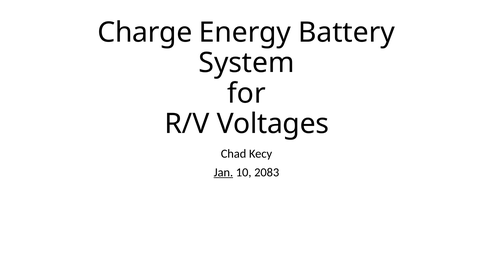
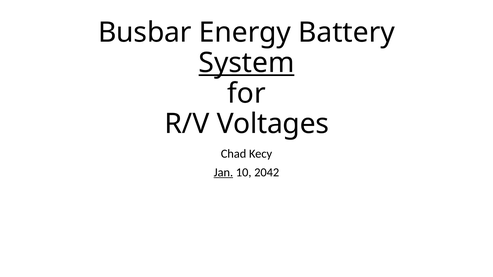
Charge: Charge -> Busbar
System underline: none -> present
2083: 2083 -> 2042
